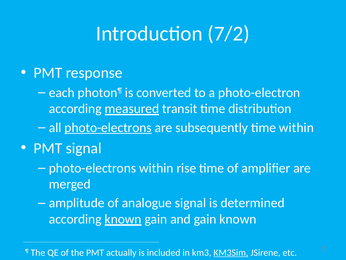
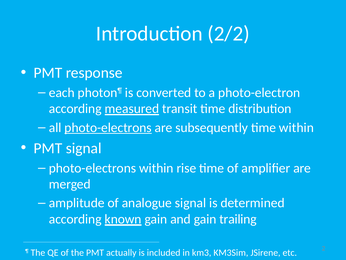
7/2: 7/2 -> 2/2
gain known: known -> trailing
KM3Sim underline: present -> none
